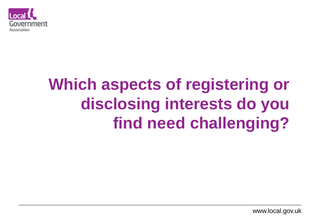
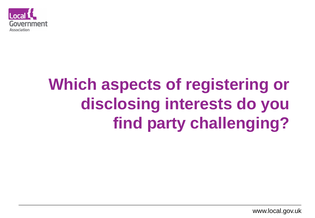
need: need -> party
